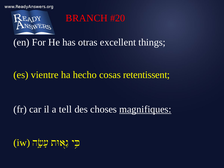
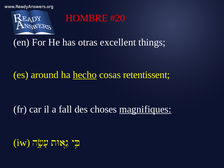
BRANCH: BRANCH -> HOMBRE
vientre: vientre -> around
hecho underline: none -> present
tell: tell -> fall
